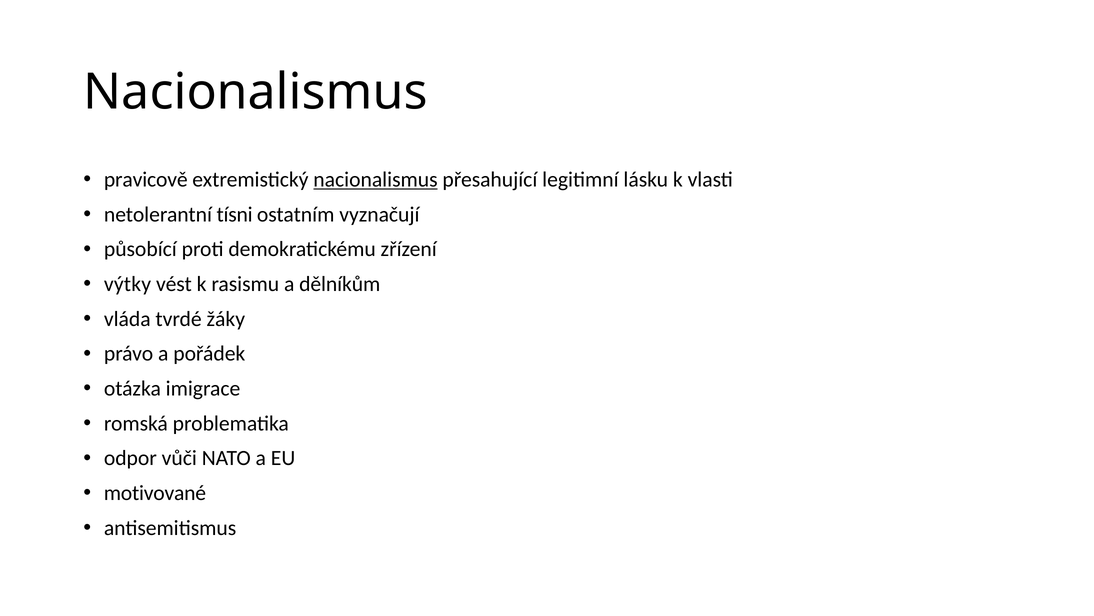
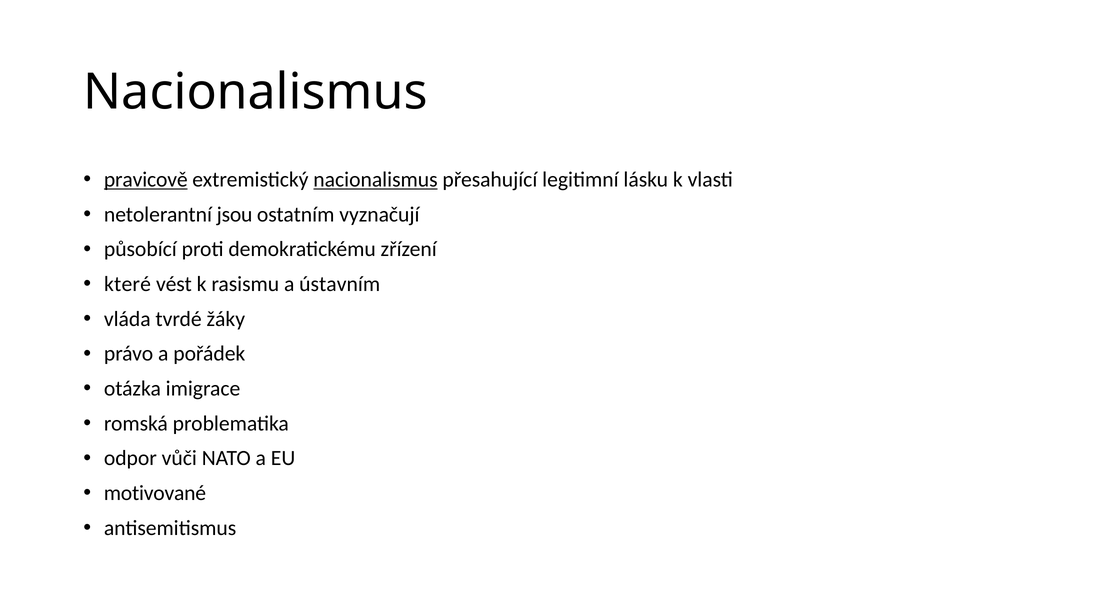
pravicově underline: none -> present
tísni: tísni -> jsou
výtky: výtky -> které
dělníkům: dělníkům -> ústavním
